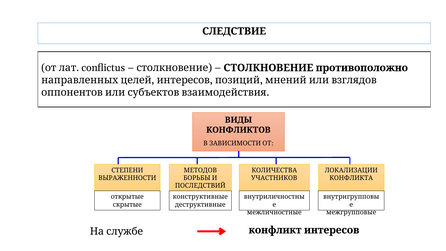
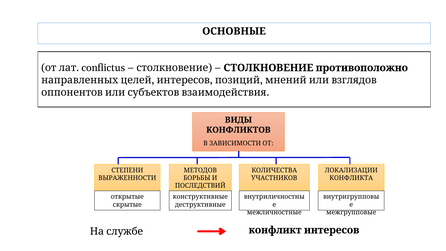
СЛЕДСТВИЕ: СЛЕДСТВИЕ -> ОСНОВНЫЕ
